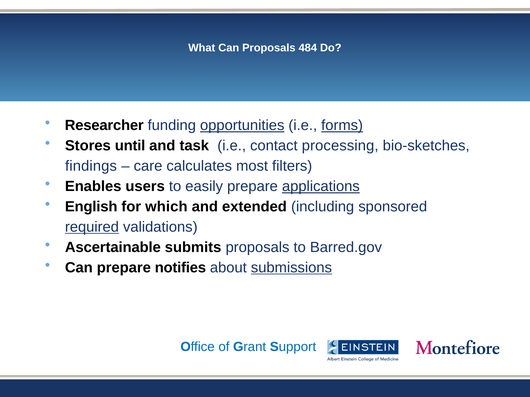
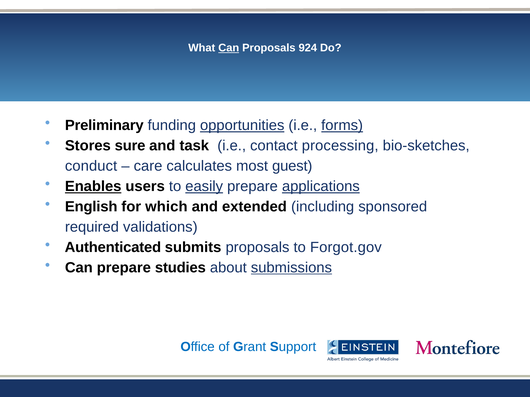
Can at (229, 48) underline: none -> present
484: 484 -> 924
Researcher: Researcher -> Preliminary
until: until -> sure
findings: findings -> conduct
filters: filters -> guest
Enables underline: none -> present
easily underline: none -> present
required underline: present -> none
Ascertainable: Ascertainable -> Authenticated
Barred.gov: Barred.gov -> Forgot.gov
notifies: notifies -> studies
